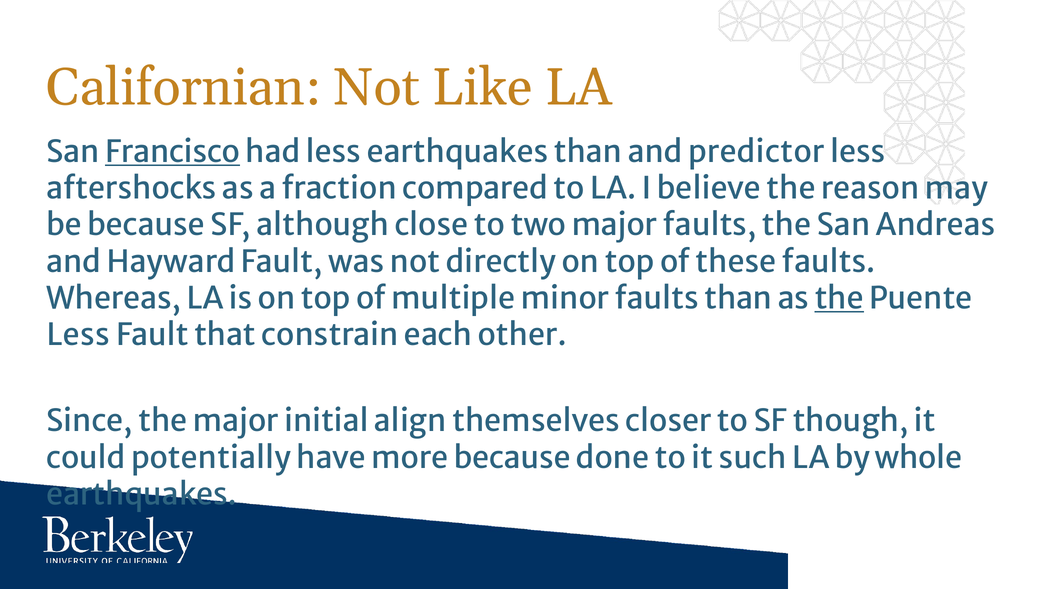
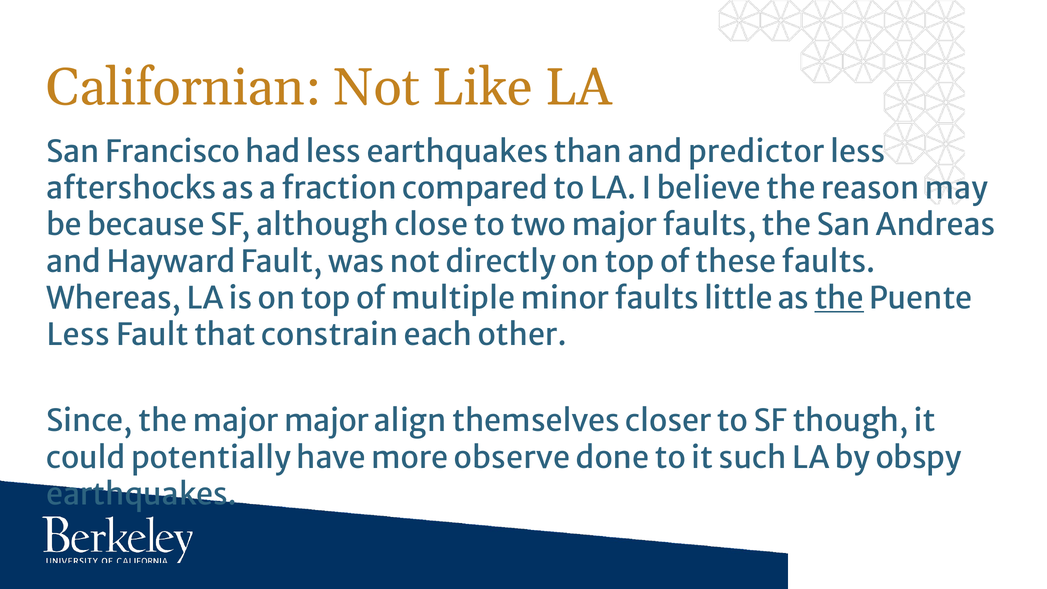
Francisco underline: present -> none
faults than: than -> little
major initial: initial -> major
more because: because -> observe
whole: whole -> obspy
